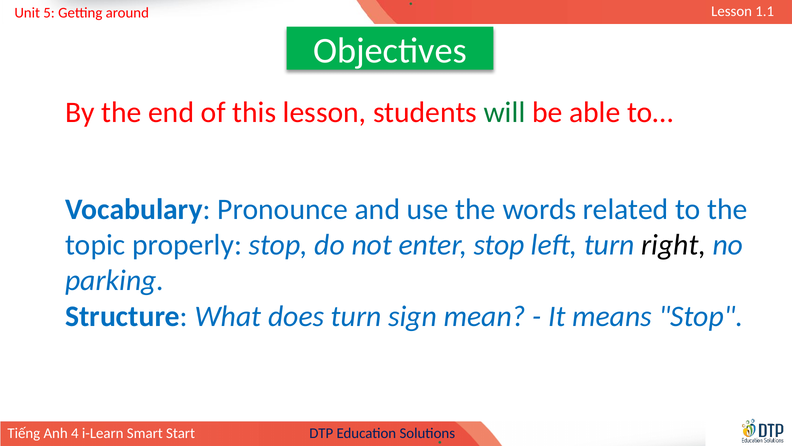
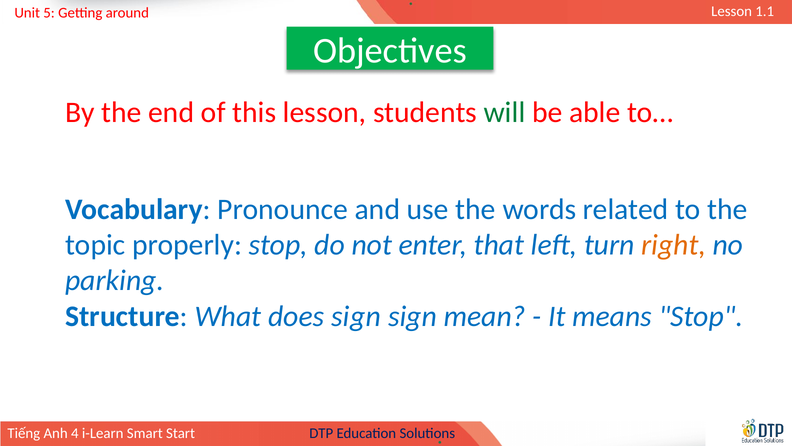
enter stop: stop -> that
right colour: black -> orange
does turn: turn -> sign
